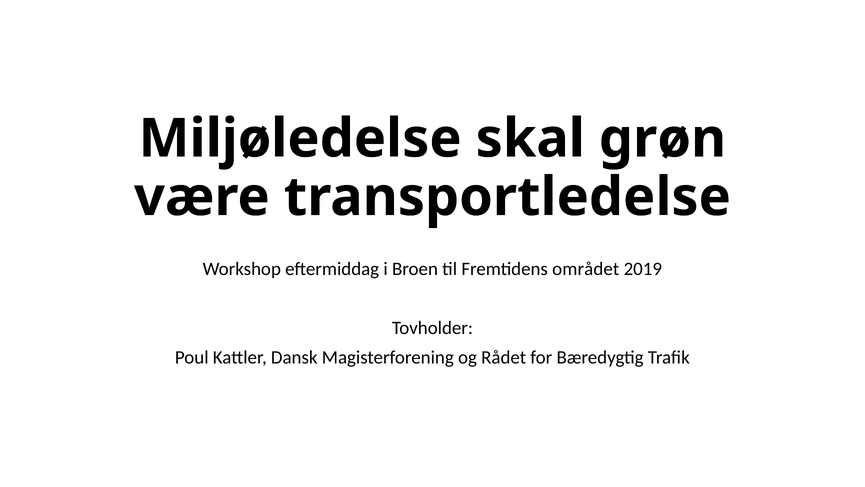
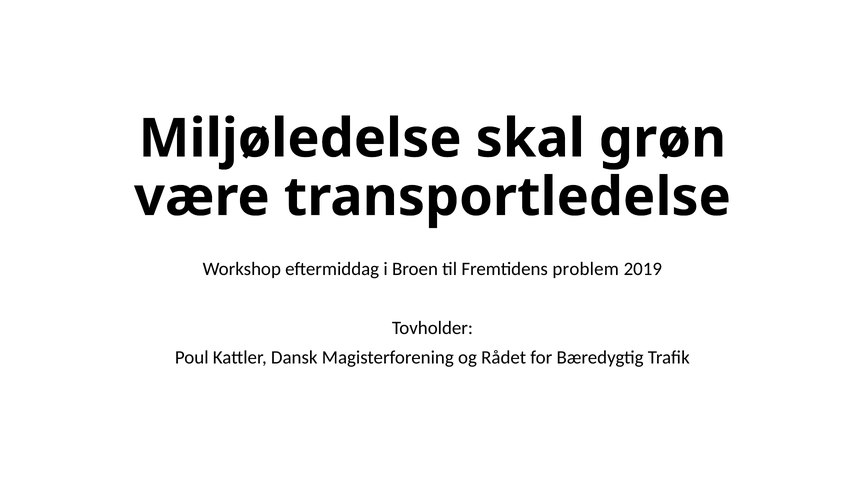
området: området -> problem
